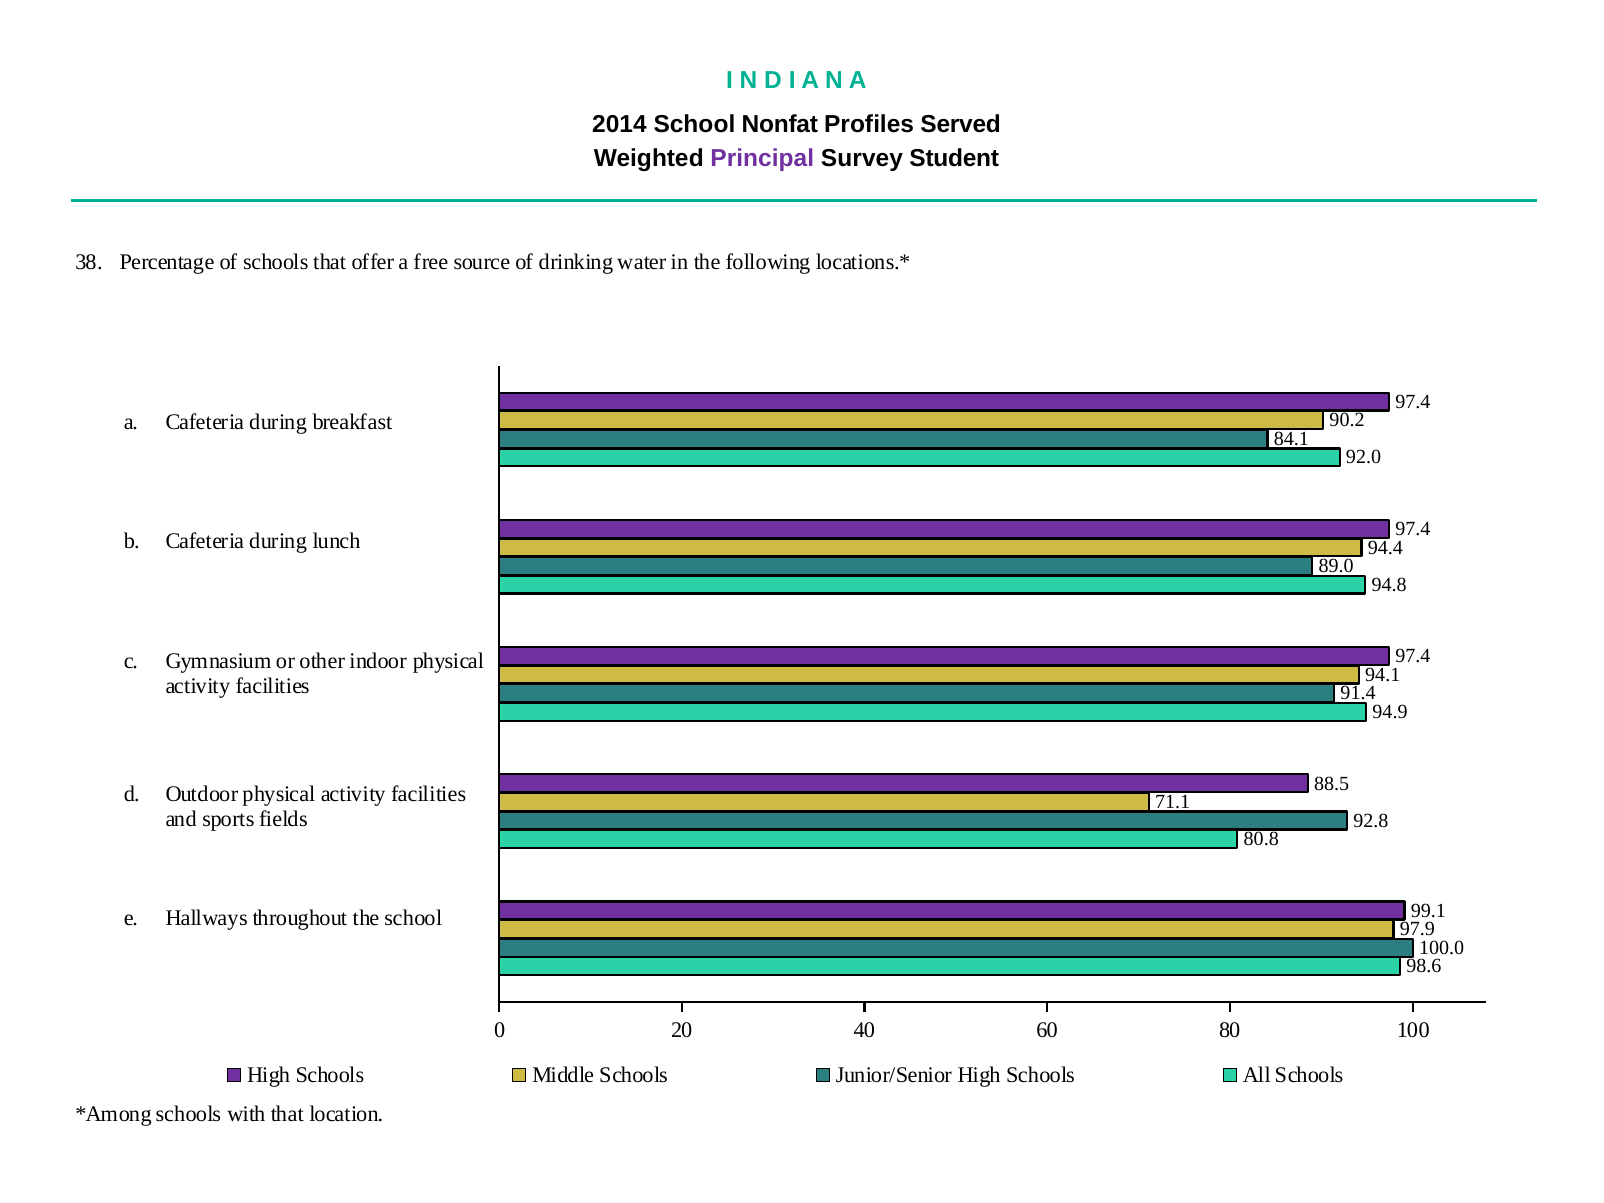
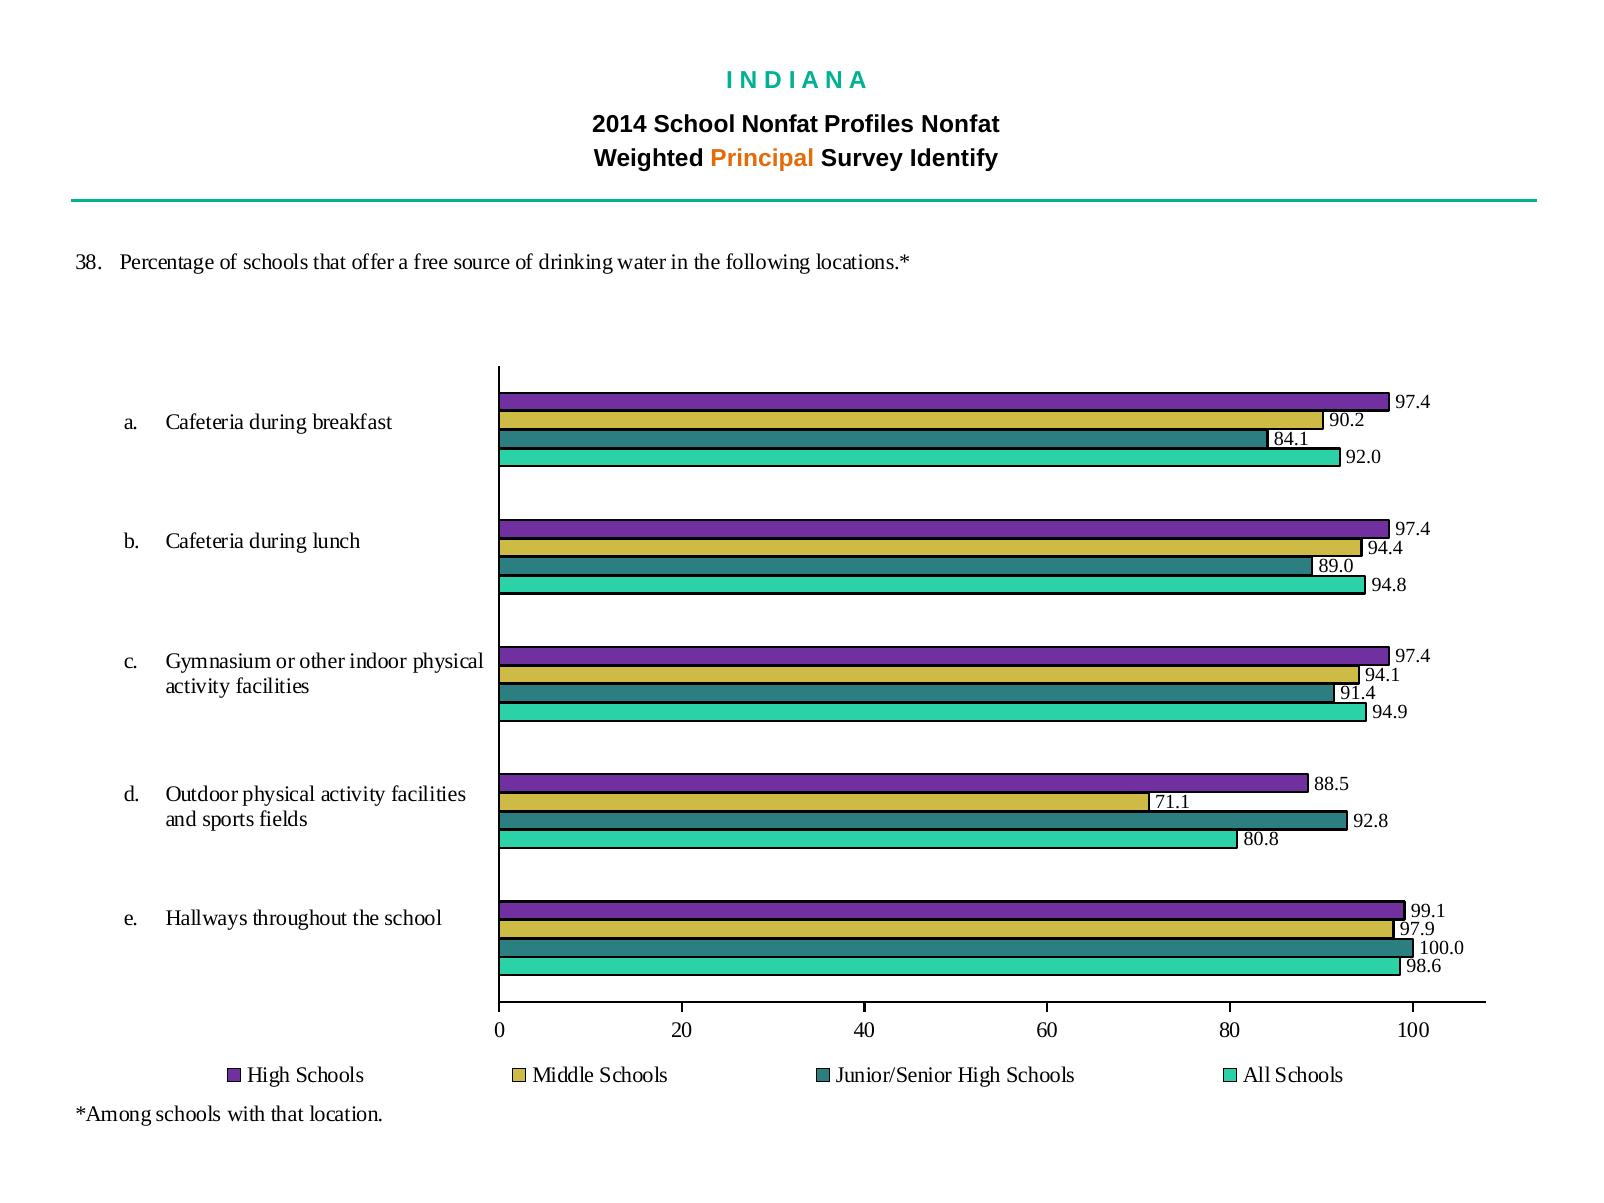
Profiles Served: Served -> Nonfat
Principal colour: purple -> orange
Student: Student -> Identify
